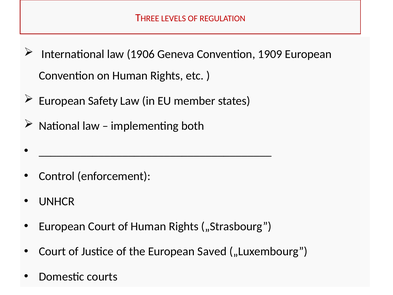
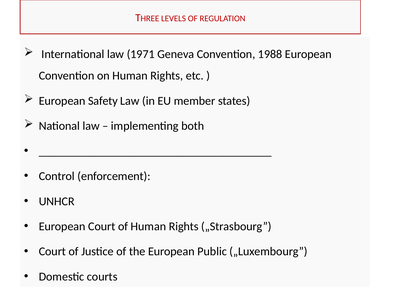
1906: 1906 -> 1971
1909: 1909 -> 1988
Saved: Saved -> Public
